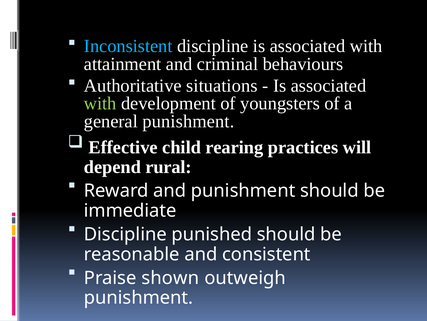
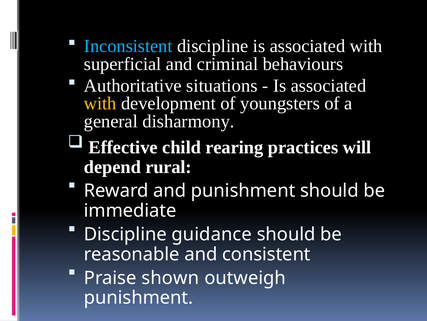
attainment: attainment -> superficial
with at (100, 103) colour: light green -> yellow
general punishment: punishment -> disharmony
punished: punished -> guidance
